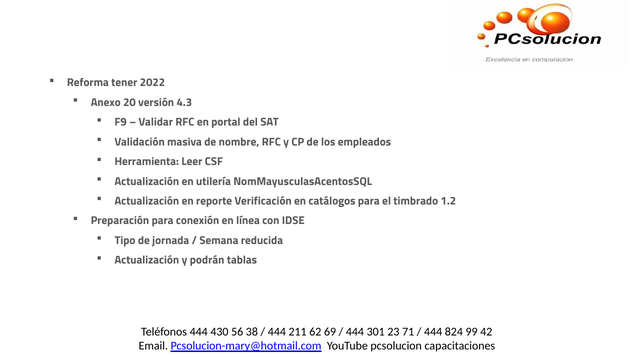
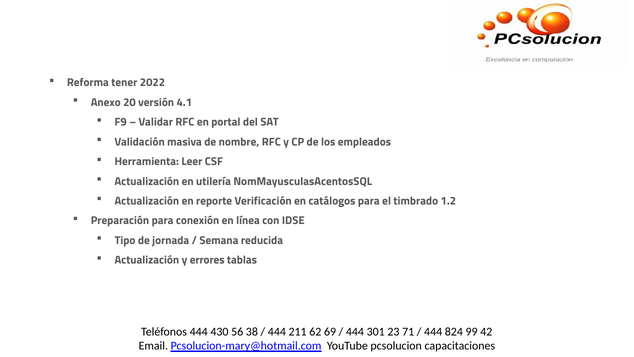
4.3: 4.3 -> 4.1
podrán: podrán -> errores
